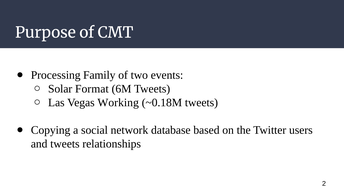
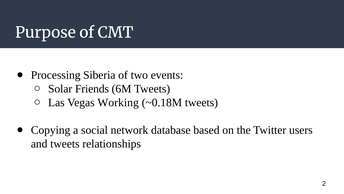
Family: Family -> Siberia
Format: Format -> Friends
